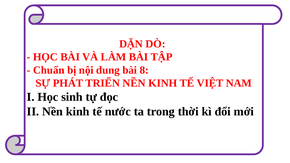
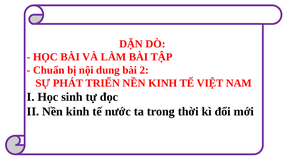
8: 8 -> 2
